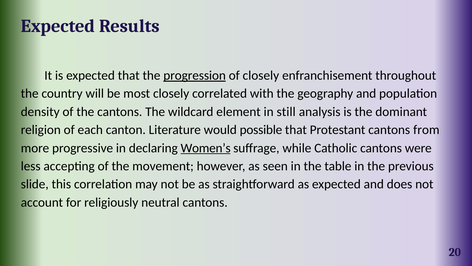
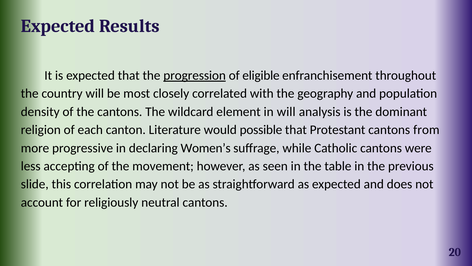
of closely: closely -> eligible
in still: still -> will
Women’s underline: present -> none
